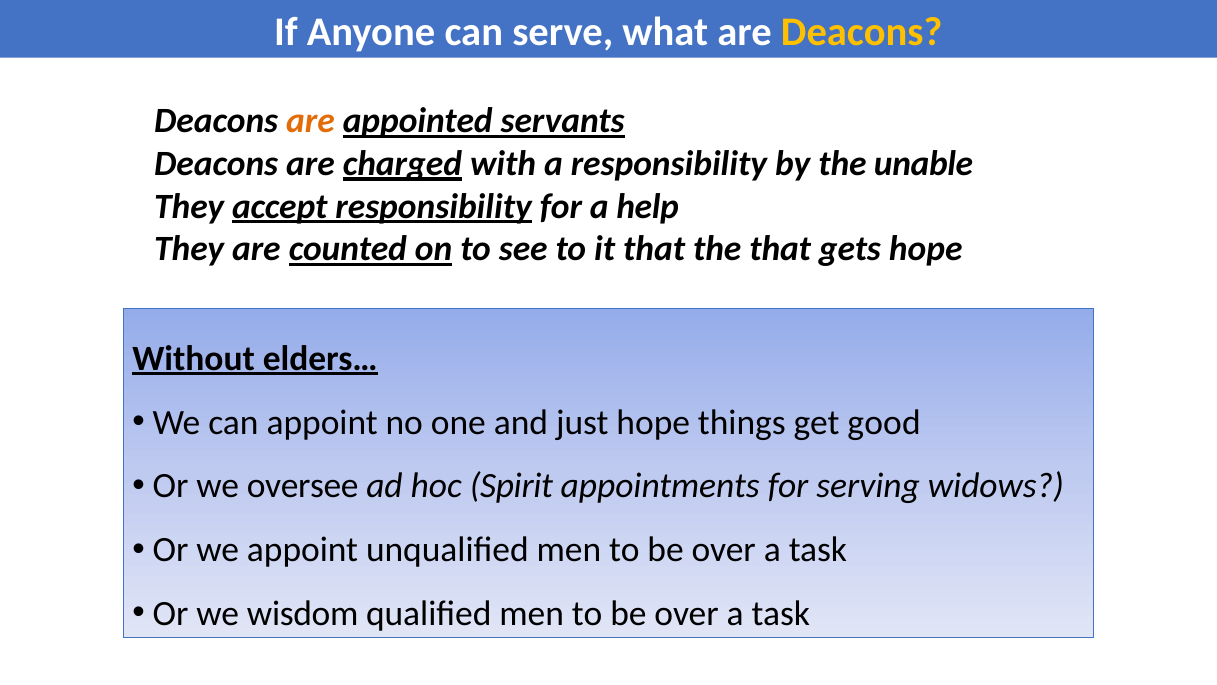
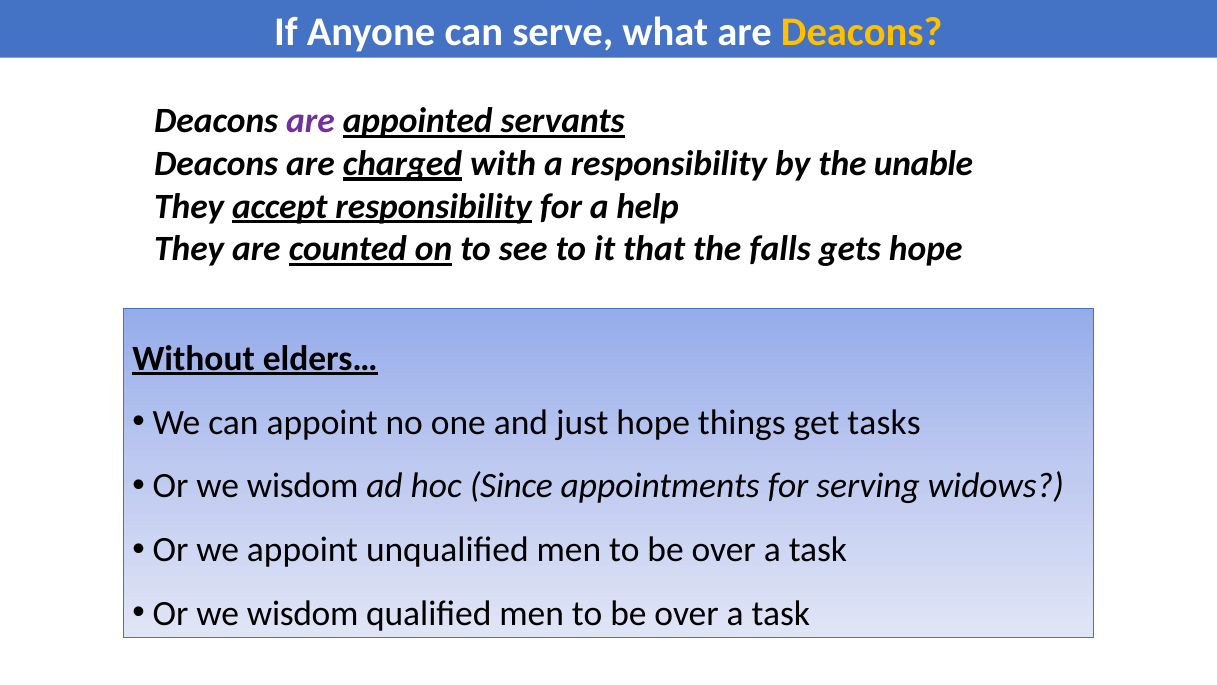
are at (310, 121) colour: orange -> purple
the that: that -> falls
good: good -> tasks
oversee at (303, 486): oversee -> wisdom
Spirit: Spirit -> Since
